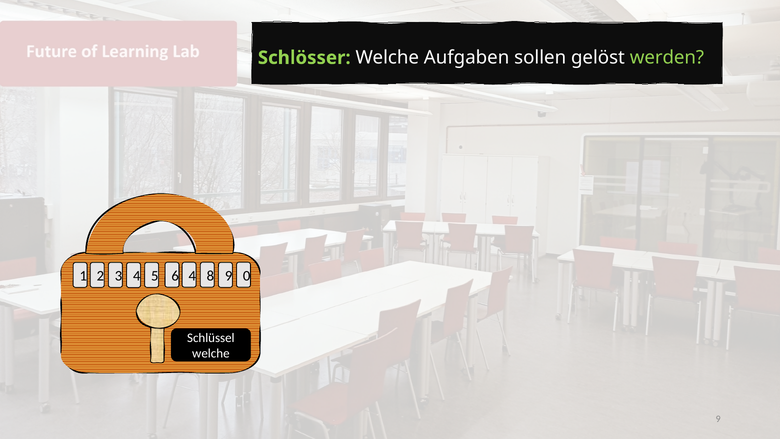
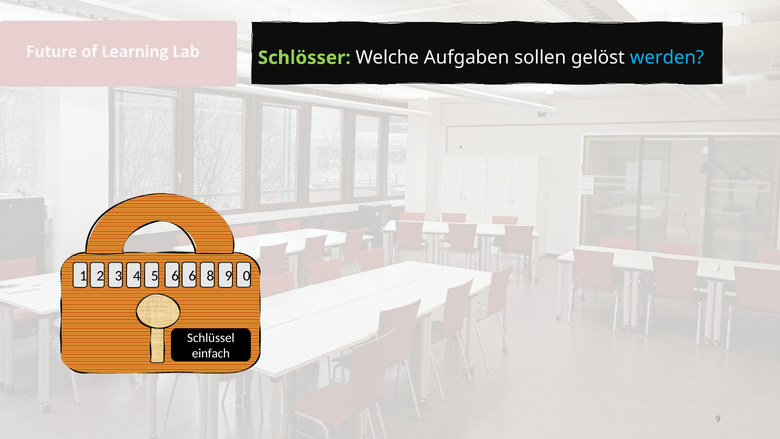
werden colour: light green -> light blue
6 4: 4 -> 6
welche at (211, 353): welche -> einfach
